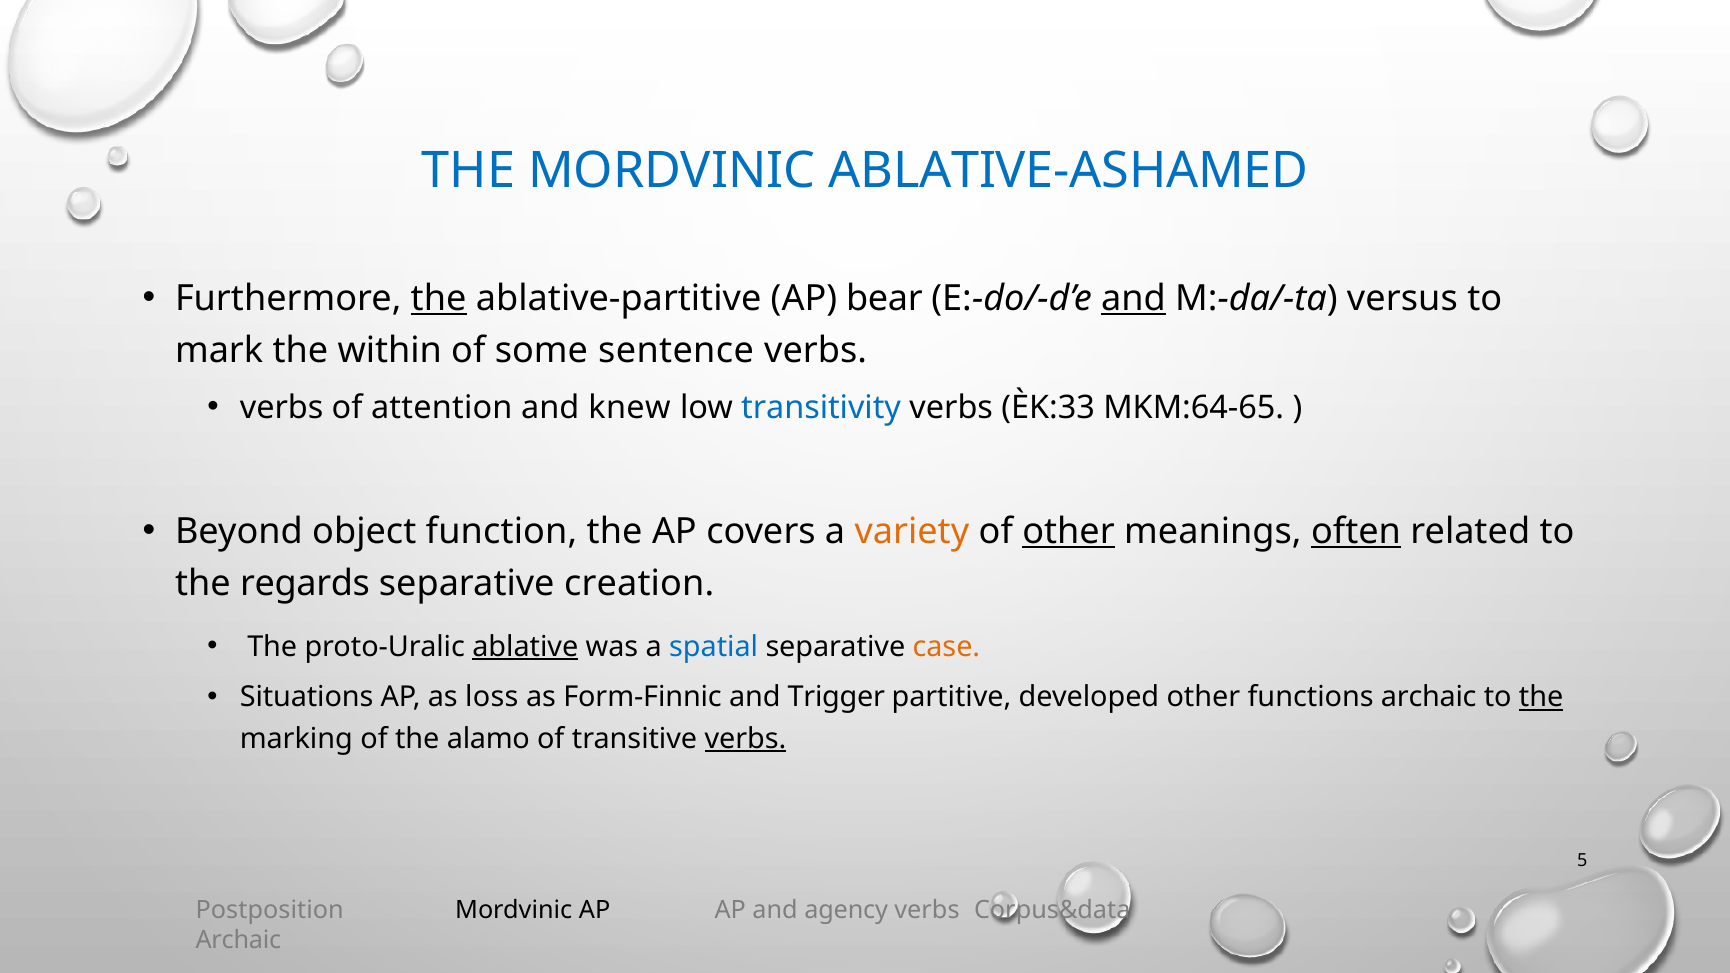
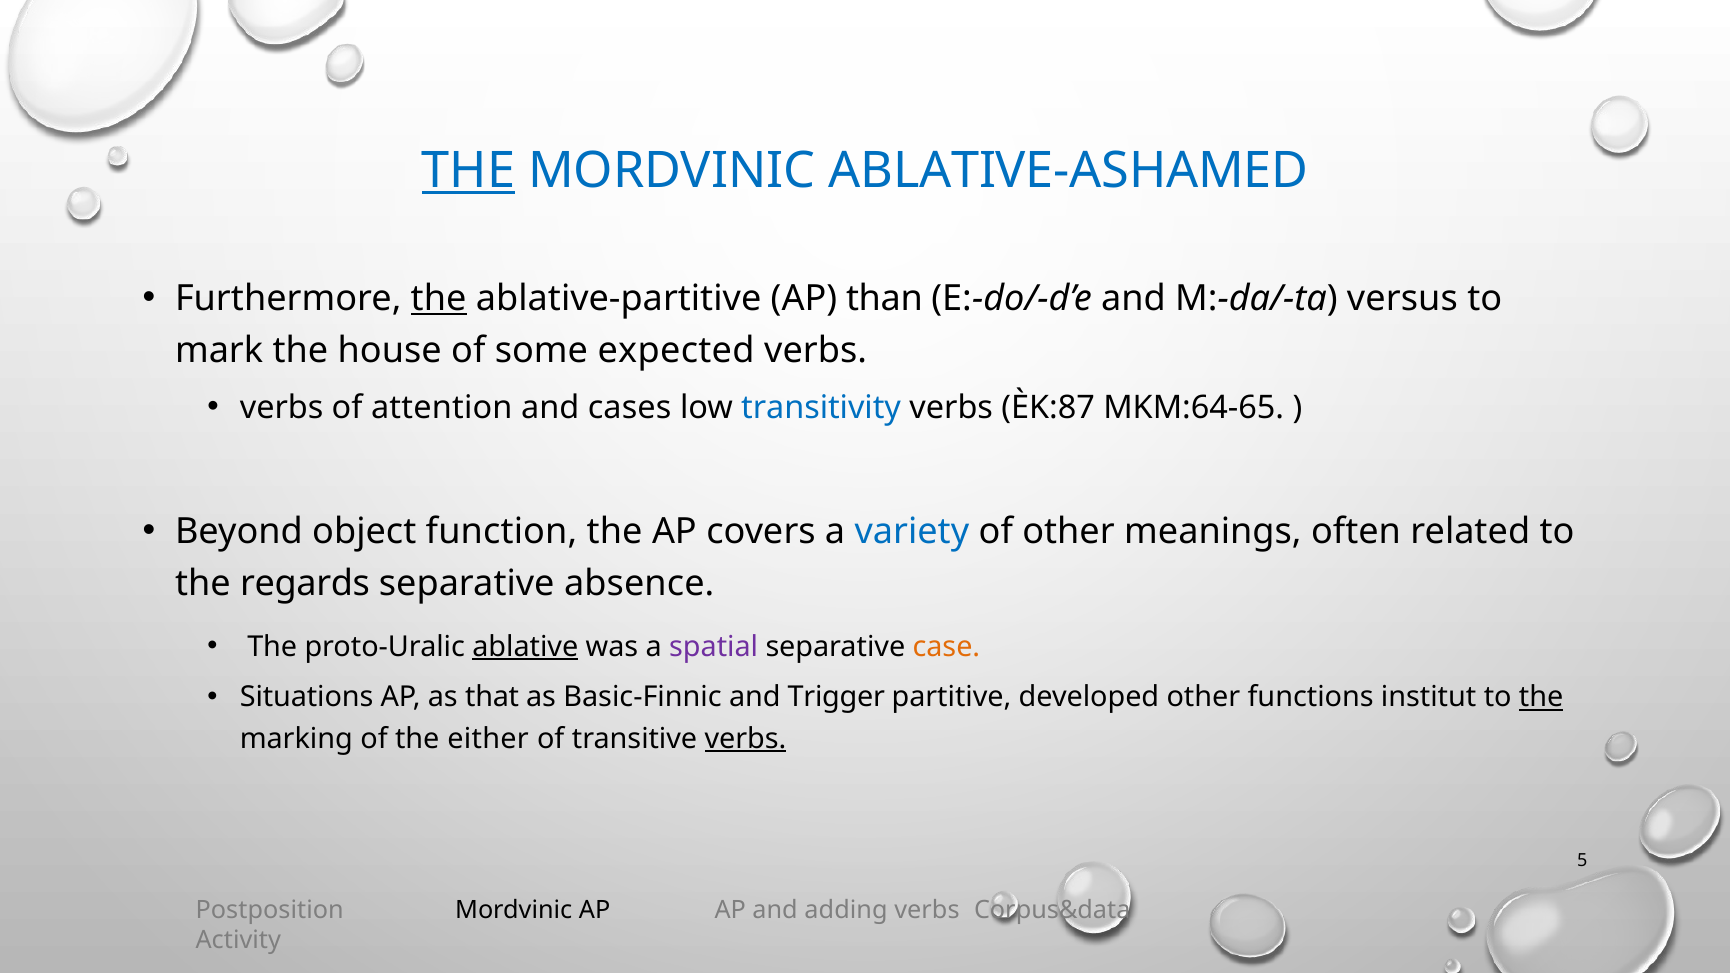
THE at (468, 170) underline: none -> present
bear: bear -> than
and at (1133, 299) underline: present -> none
within: within -> house
sentence: sentence -> expected
knew: knew -> cases
ÈK:33: ÈK:33 -> ÈK:87
variety colour: orange -> blue
other at (1069, 532) underline: present -> none
often underline: present -> none
creation: creation -> absence
spatial colour: blue -> purple
loss: loss -> that
Form-Finnic: Form-Finnic -> Basic-Finnic
functions archaic: archaic -> institut
alamo: alamo -> either
agency: agency -> adding
Archaic at (238, 940): Archaic -> Activity
